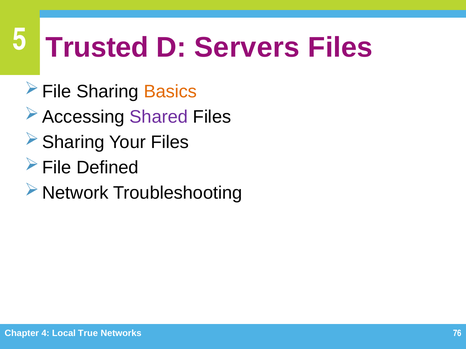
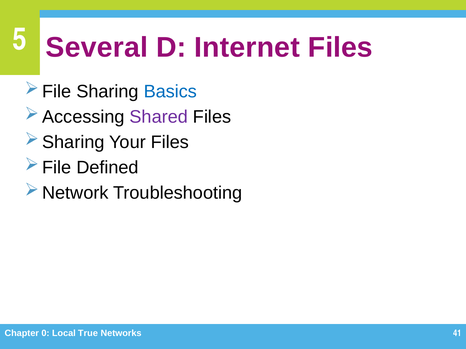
Trusted: Trusted -> Several
Servers: Servers -> Internet
Basics colour: orange -> blue
4: 4 -> 0
76: 76 -> 41
